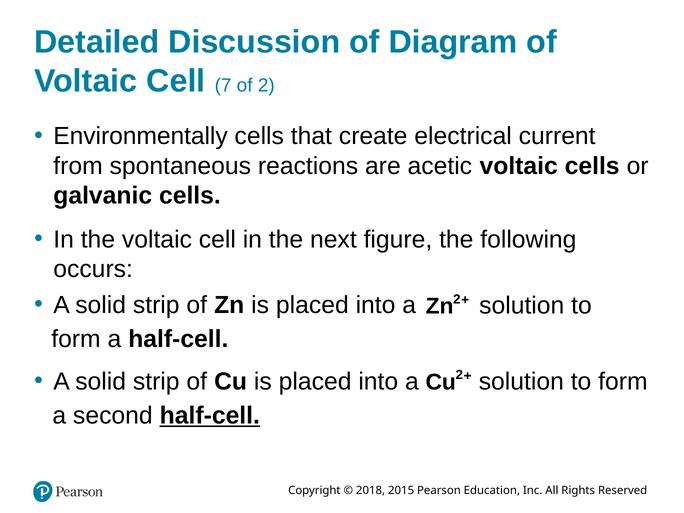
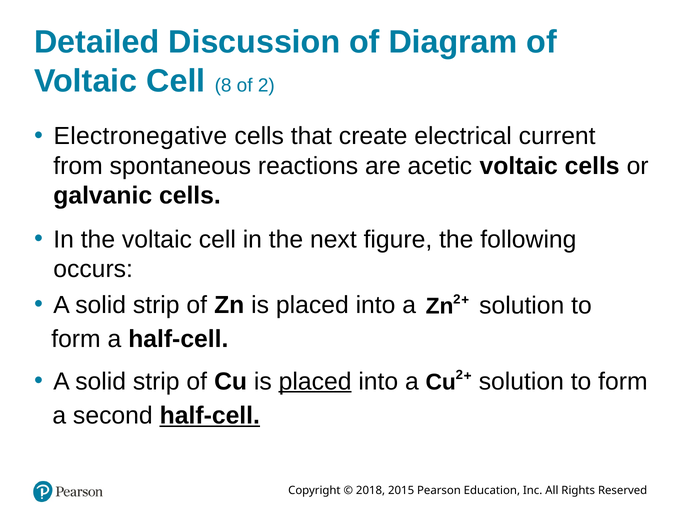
7: 7 -> 8
Environmentally: Environmentally -> Electronegative
placed at (315, 381) underline: none -> present
